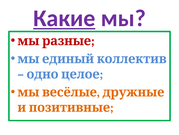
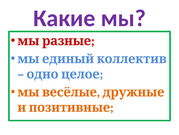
Какие underline: present -> none
